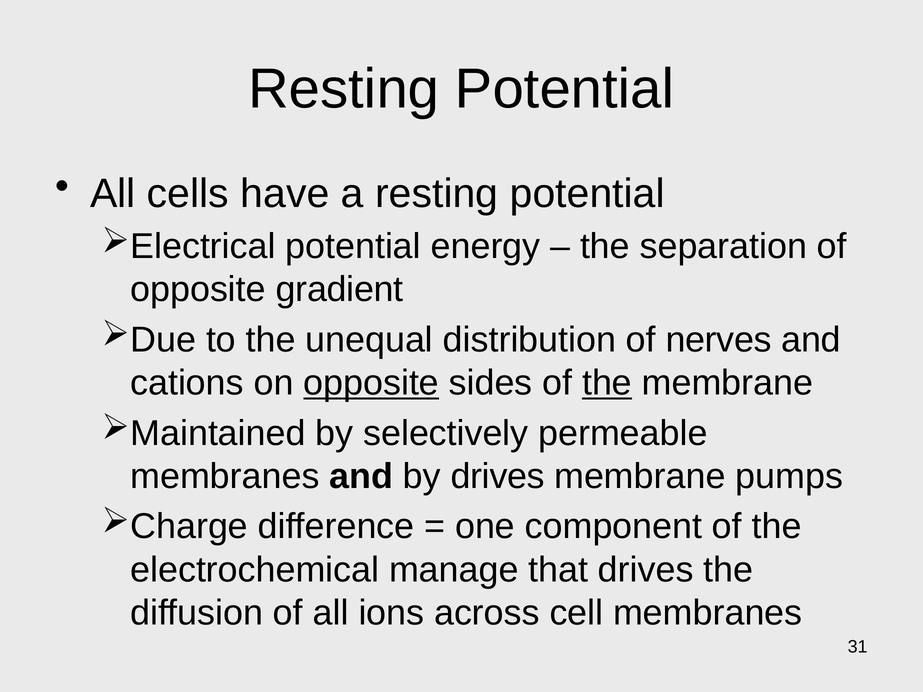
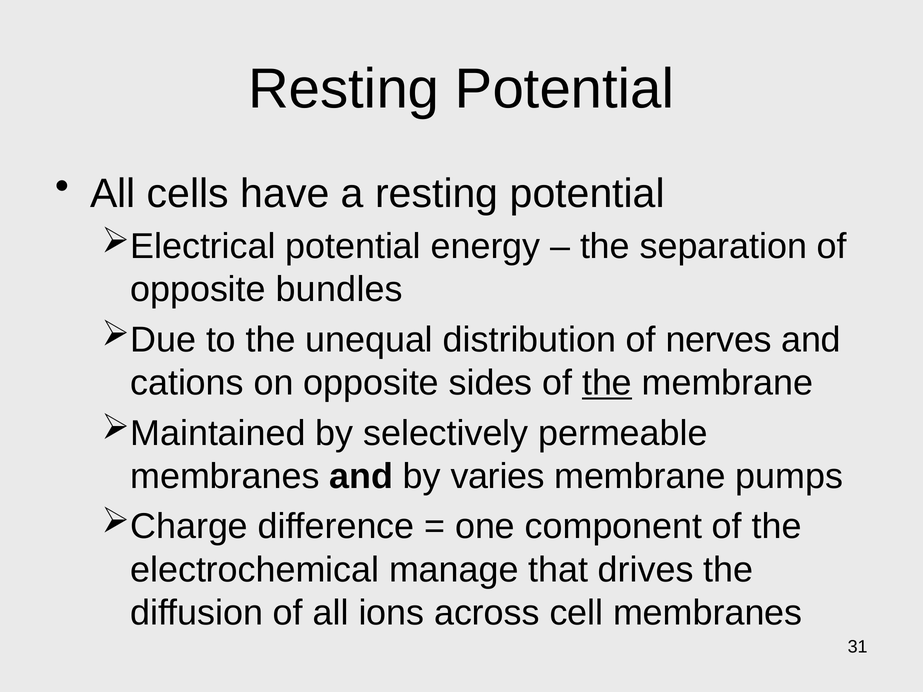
gradient: gradient -> bundles
opposite at (371, 383) underline: present -> none
by drives: drives -> varies
